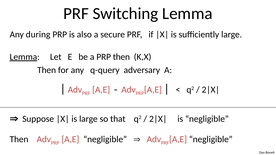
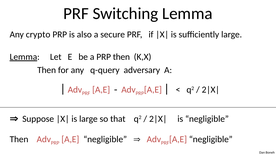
during: during -> crypto
